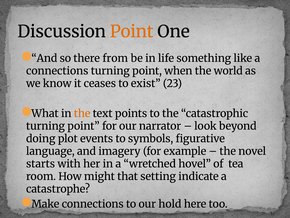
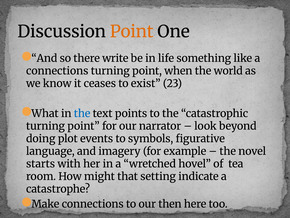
from: from -> write
the at (82, 113) colour: orange -> blue
hold: hold -> then
